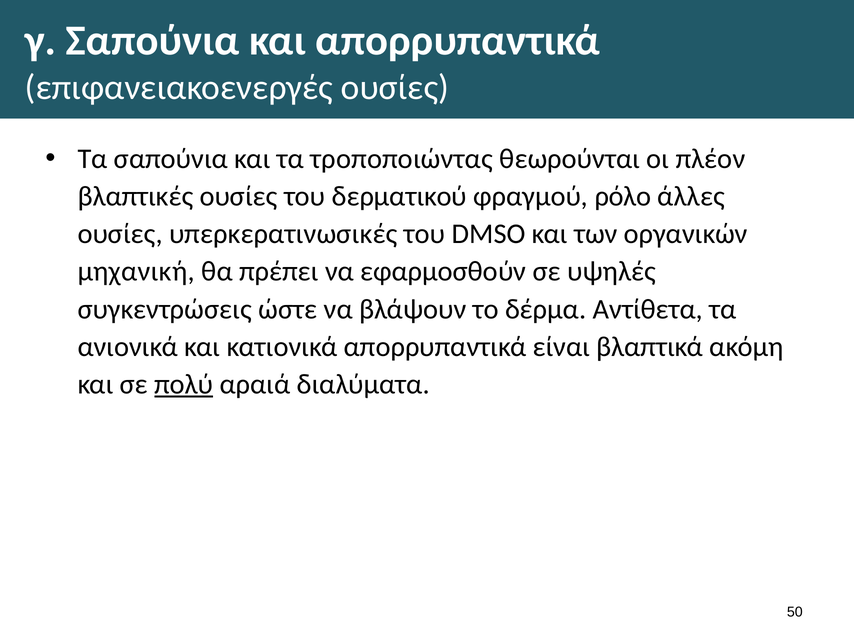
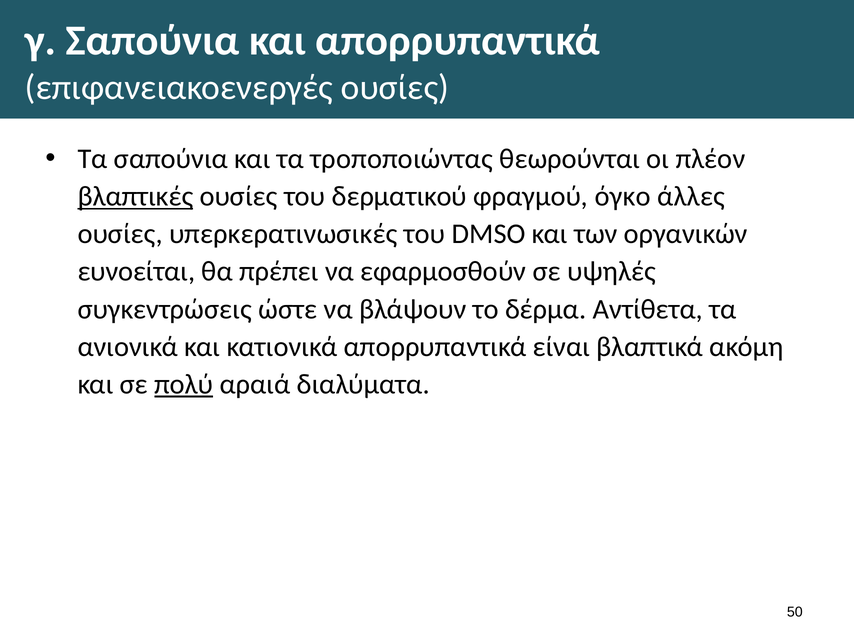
βλαπτικές underline: none -> present
ρόλο: ρόλο -> όγκο
μηχανική: μηχανική -> ευνοείται
